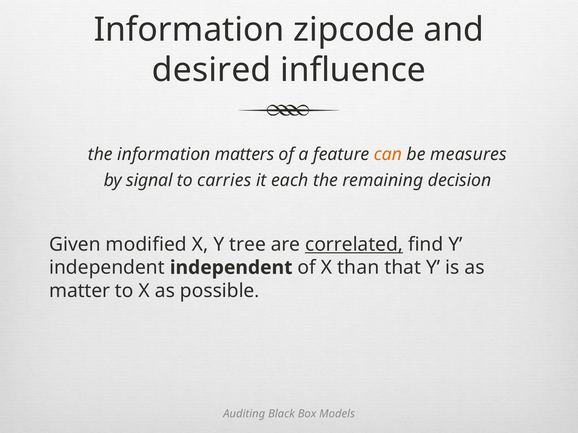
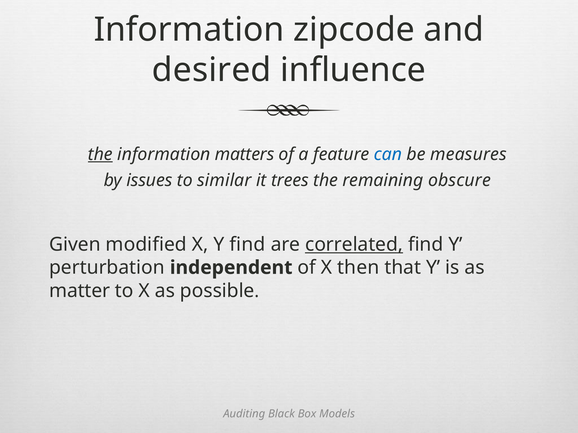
the at (100, 154) underline: none -> present
can colour: orange -> blue
signal: signal -> issues
carries: carries -> similar
each: each -> trees
decision: decision -> obscure
Y tree: tree -> find
independent at (107, 268): independent -> perturbation
than: than -> then
